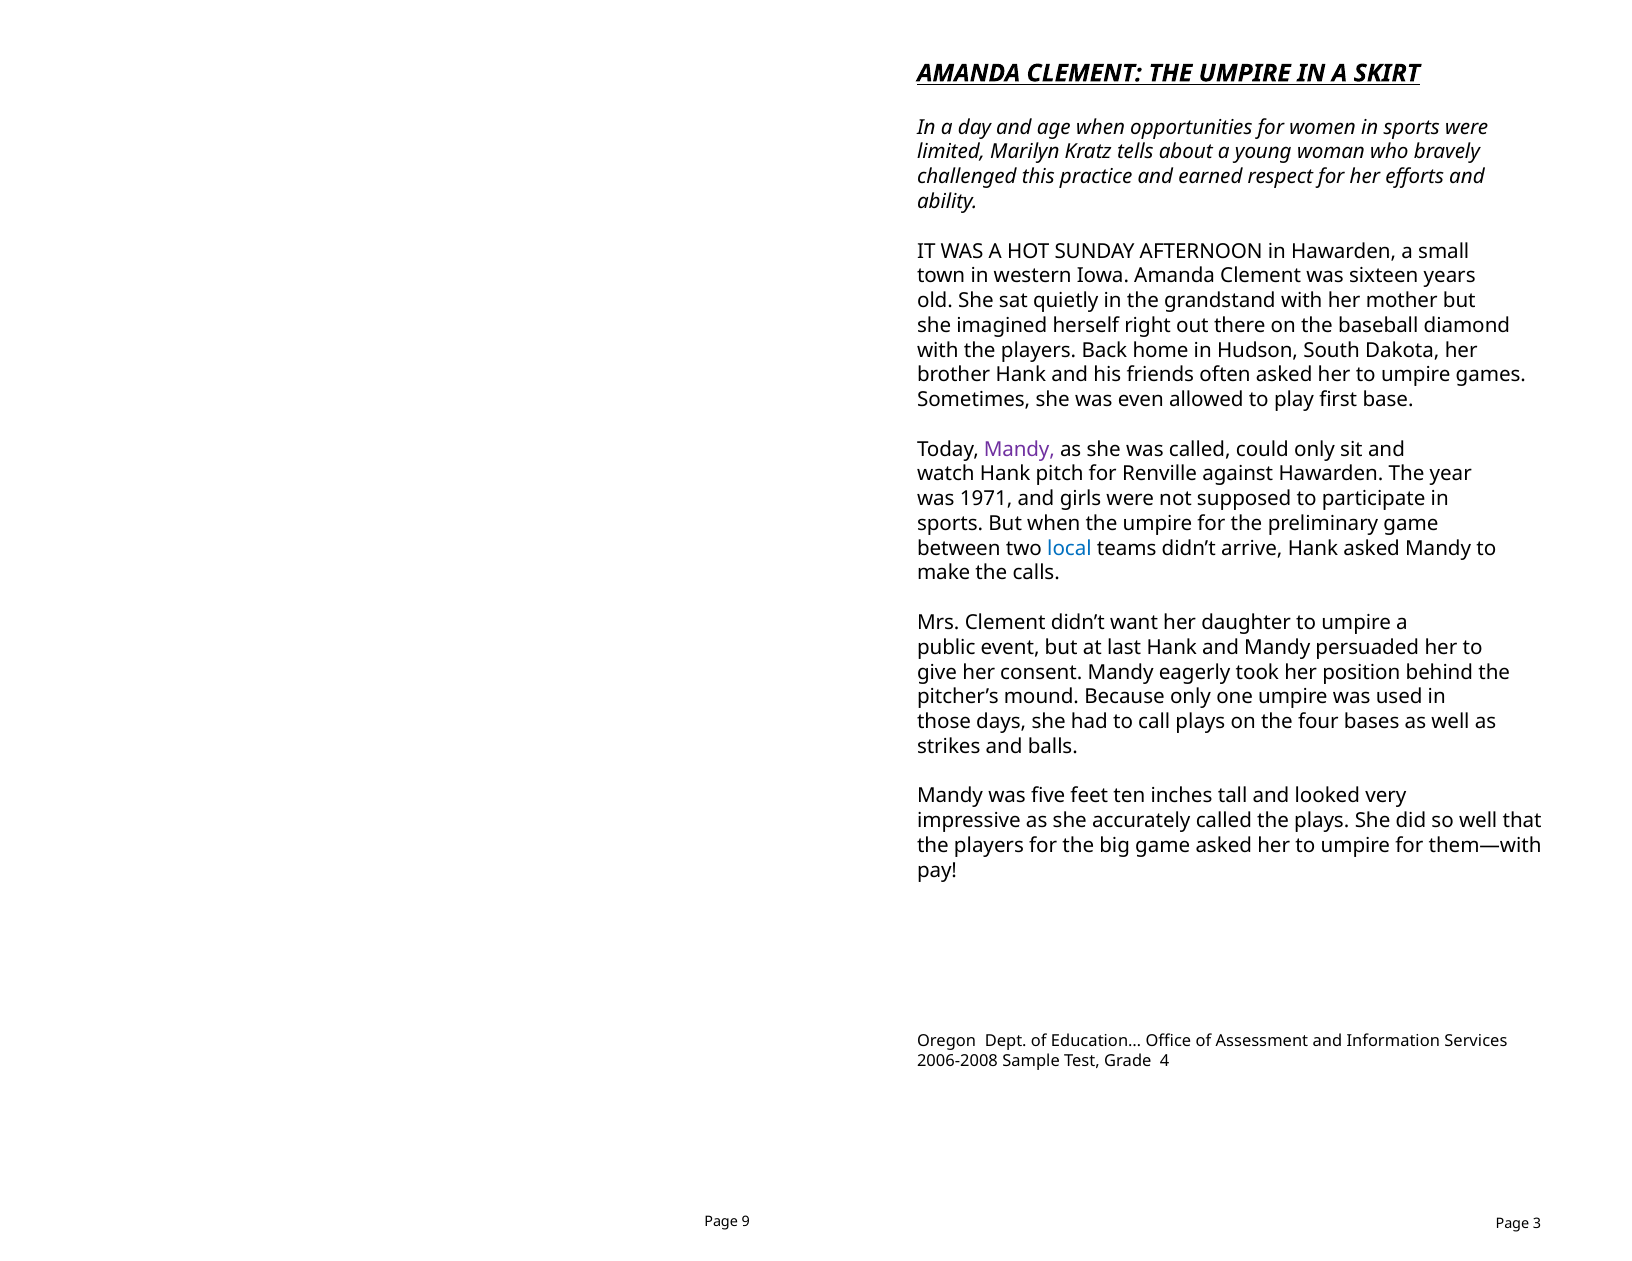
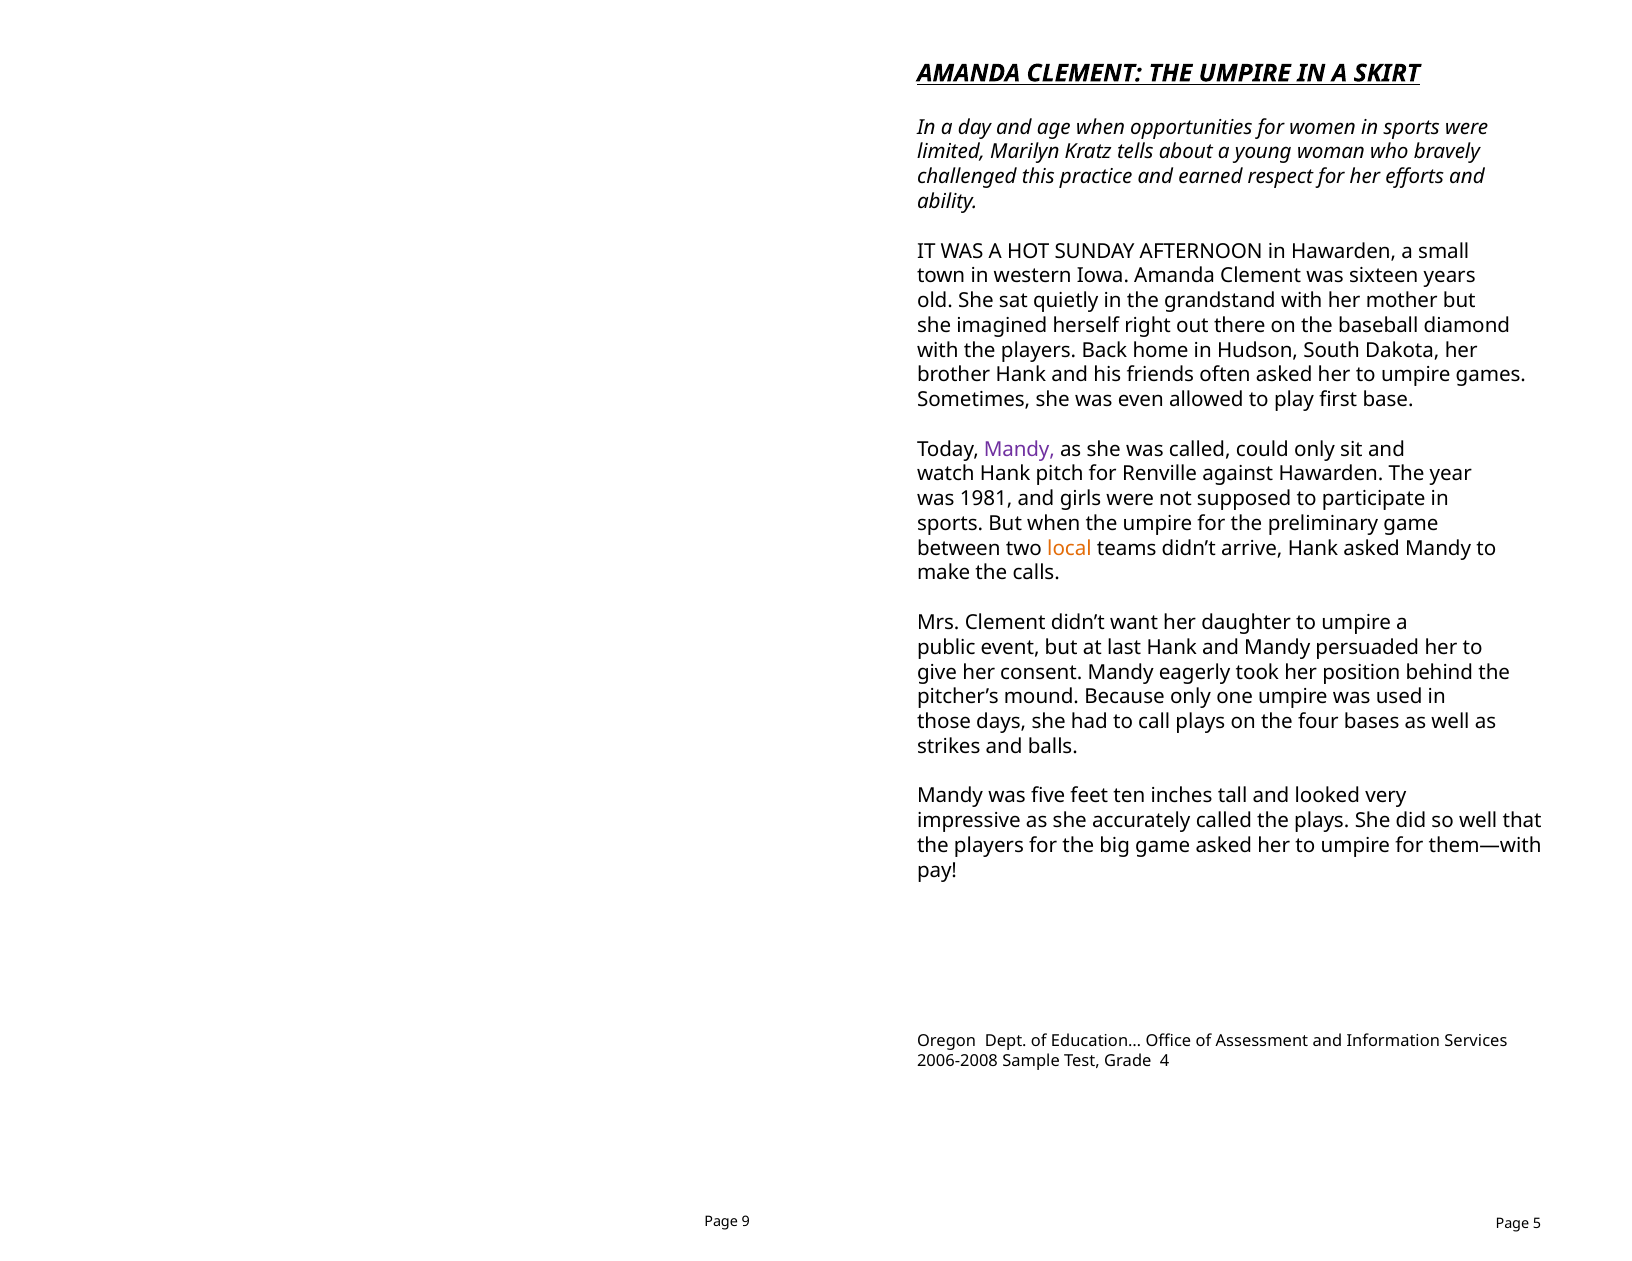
1971: 1971 -> 1981
local colour: blue -> orange
3: 3 -> 5
